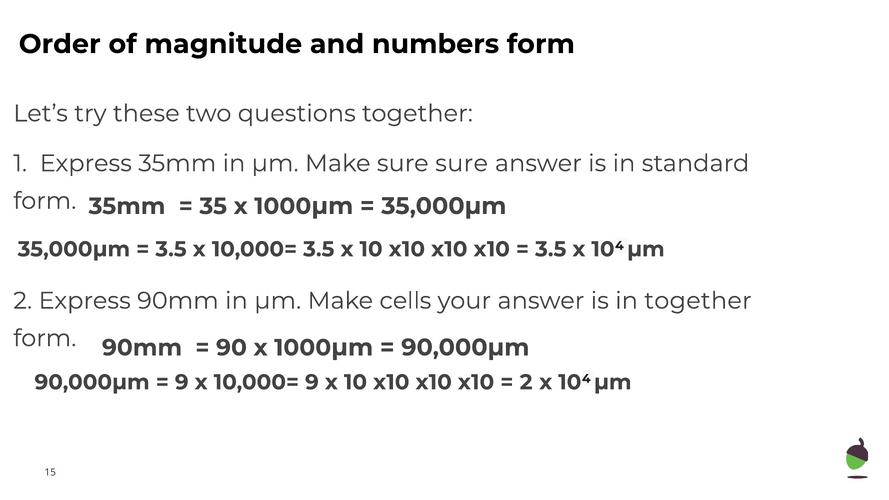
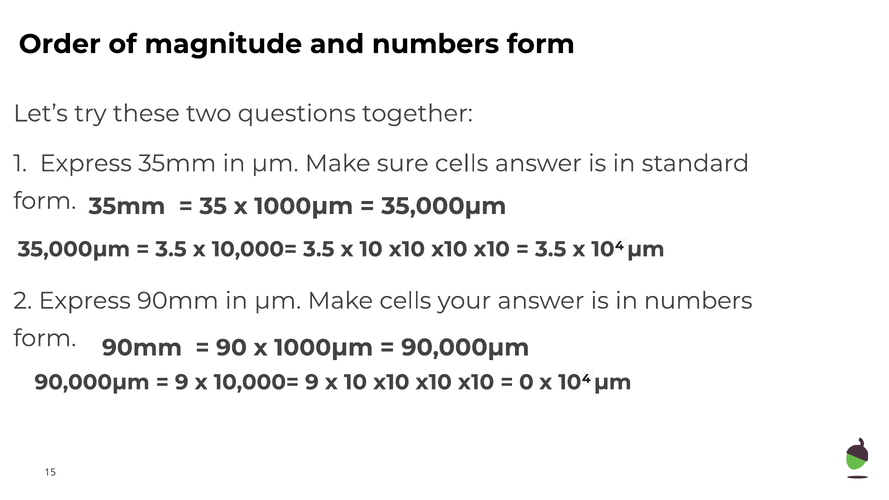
sure sure: sure -> cells
in together: together -> numbers
2 at (526, 382): 2 -> 0
